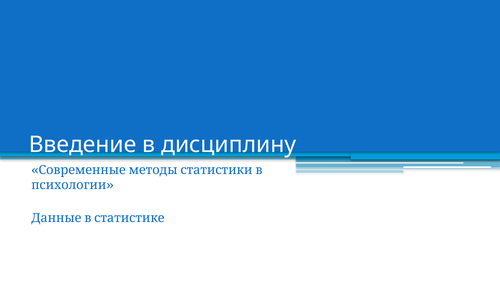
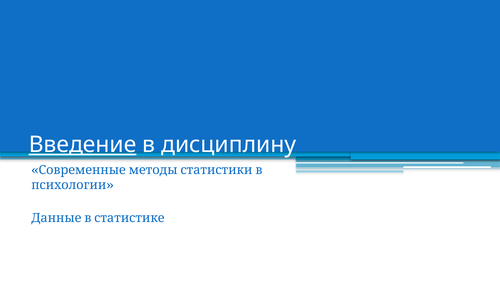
Введение underline: none -> present
